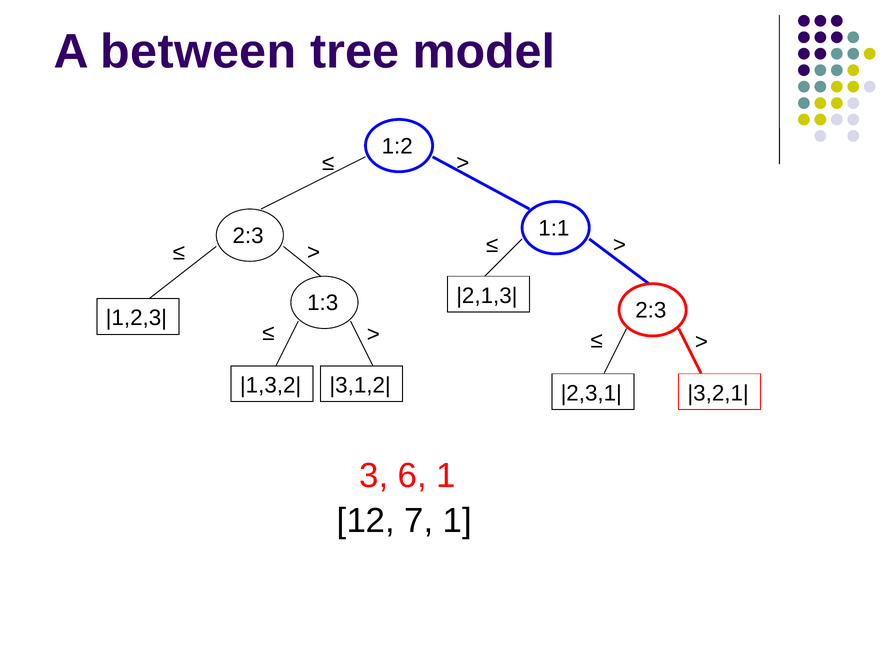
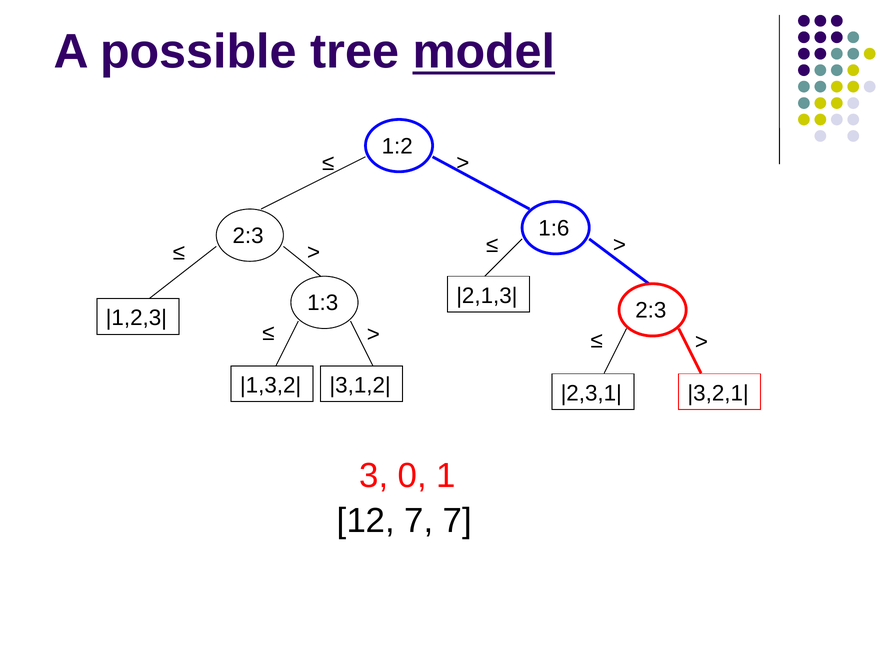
between: between -> possible
model underline: none -> present
1:1: 1:1 -> 1:6
6: 6 -> 0
7 1: 1 -> 7
